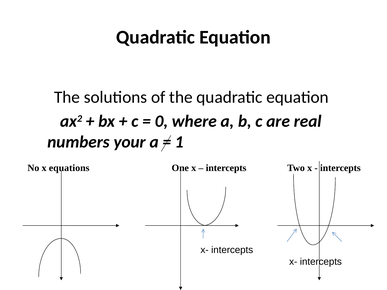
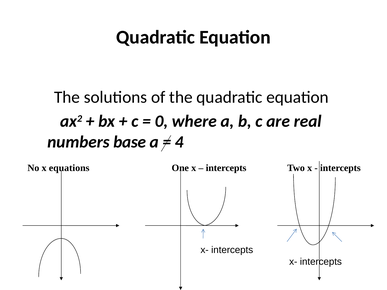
your: your -> base
1: 1 -> 4
